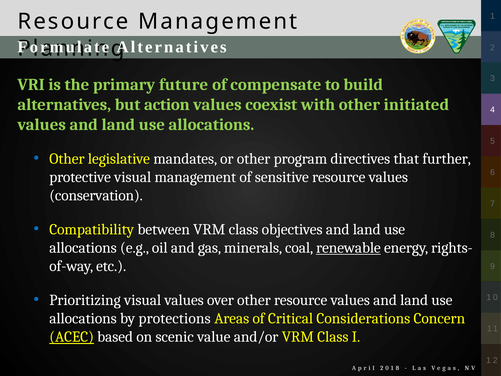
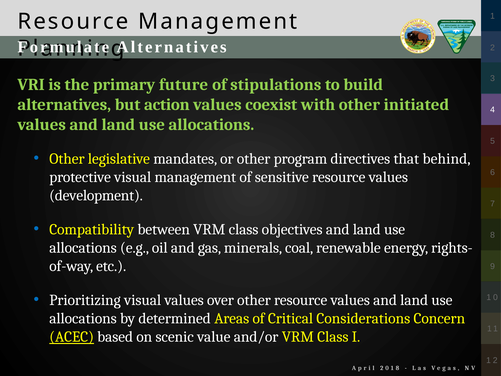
compensate: compensate -> stipulations
further: further -> behind
conservation: conservation -> development
renewable underline: present -> none
protections: protections -> determined
